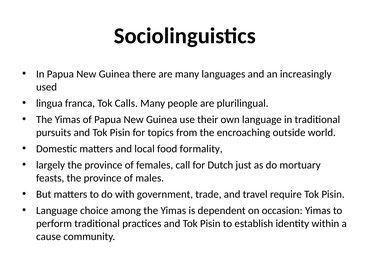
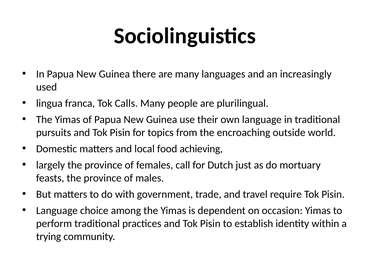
formality: formality -> achieving
cause: cause -> trying
